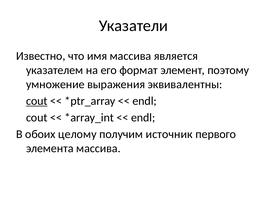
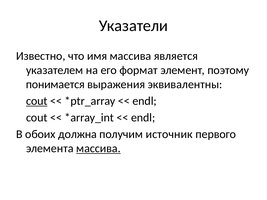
умножение: умножение -> понимается
целому: целому -> должна
массива at (98, 149) underline: none -> present
